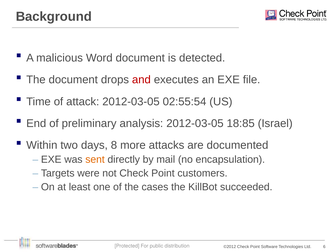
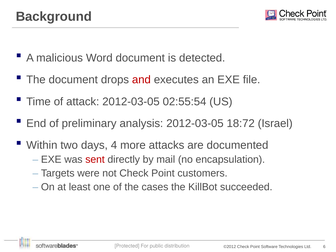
18:85: 18:85 -> 18:72
8: 8 -> 4
sent colour: orange -> red
